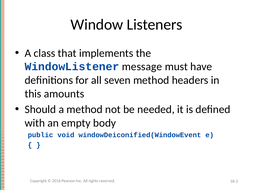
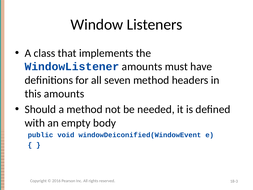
WindowListener message: message -> amounts
